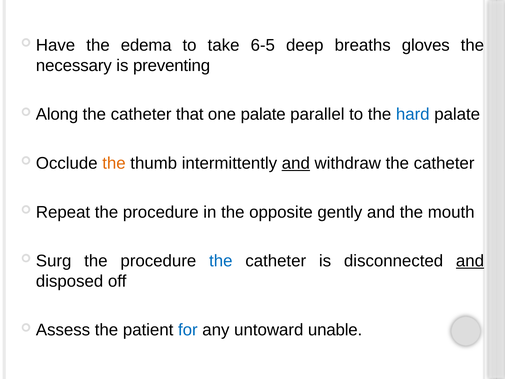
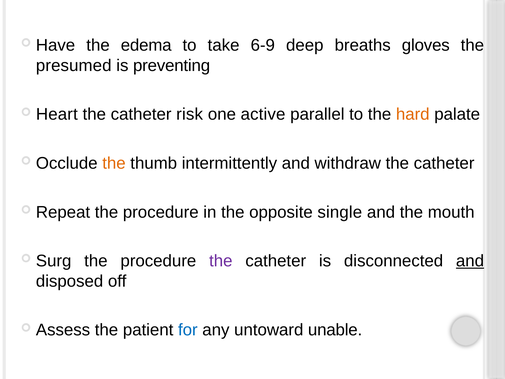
6-5: 6-5 -> 6-9
necessary: necessary -> presumed
Along: Along -> Heart
that: that -> risk
one palate: palate -> active
hard colour: blue -> orange
and at (296, 163) underline: present -> none
gently: gently -> single
the at (221, 261) colour: blue -> purple
